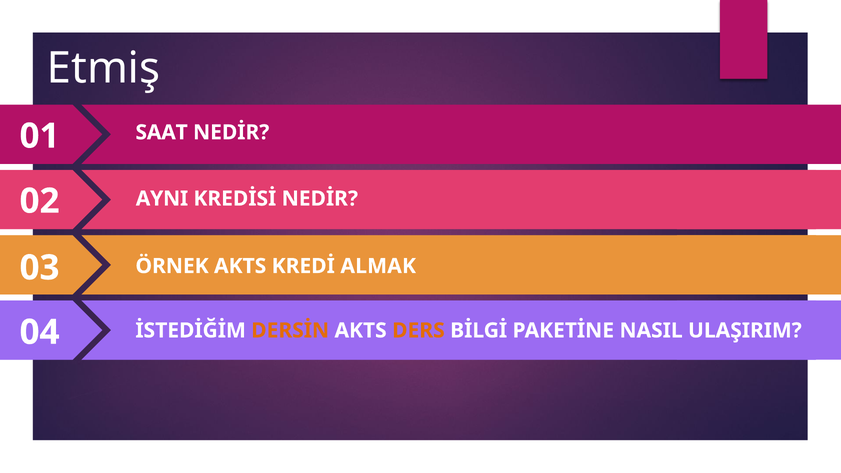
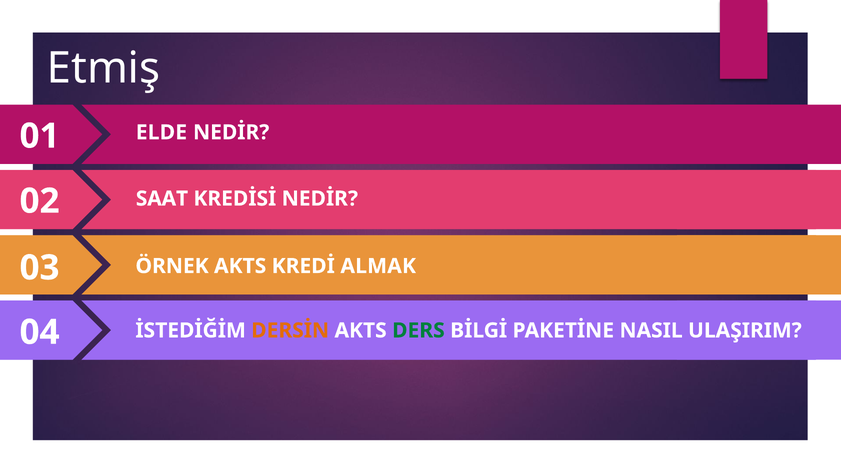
SAAT: SAAT -> ELDE
AYNI: AYNI -> SAAT
DERS colour: orange -> green
